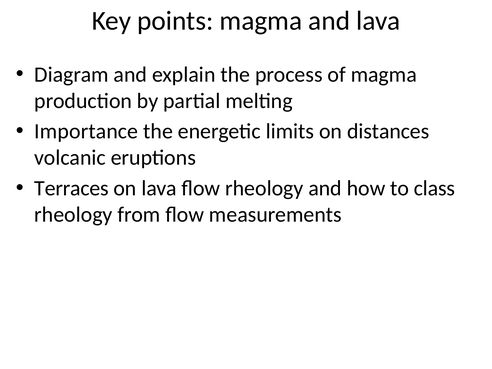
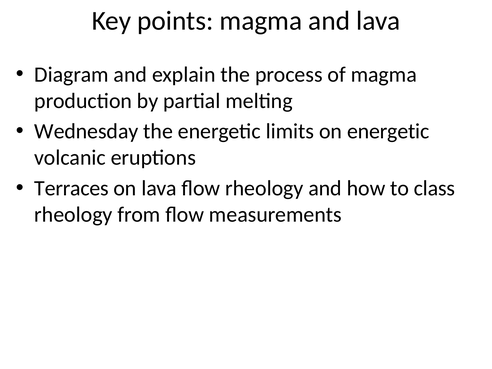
Importance: Importance -> Wednesday
on distances: distances -> energetic
